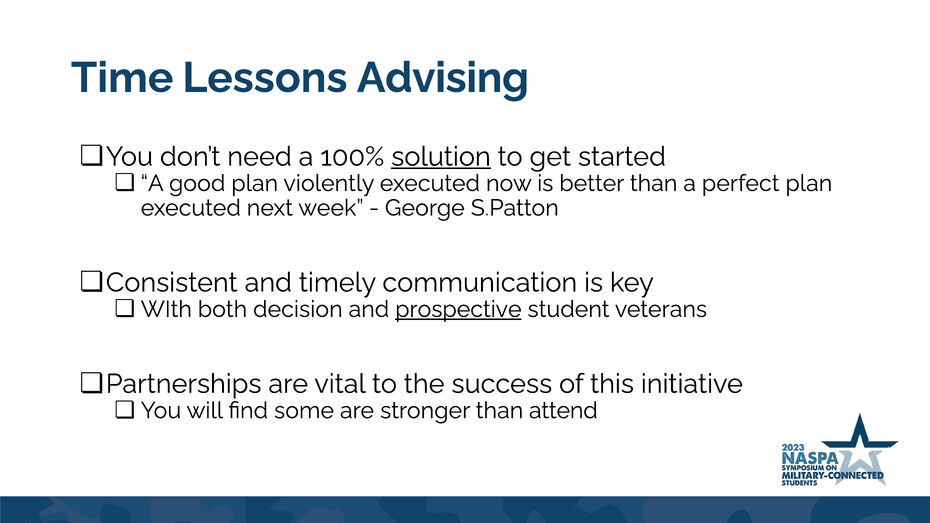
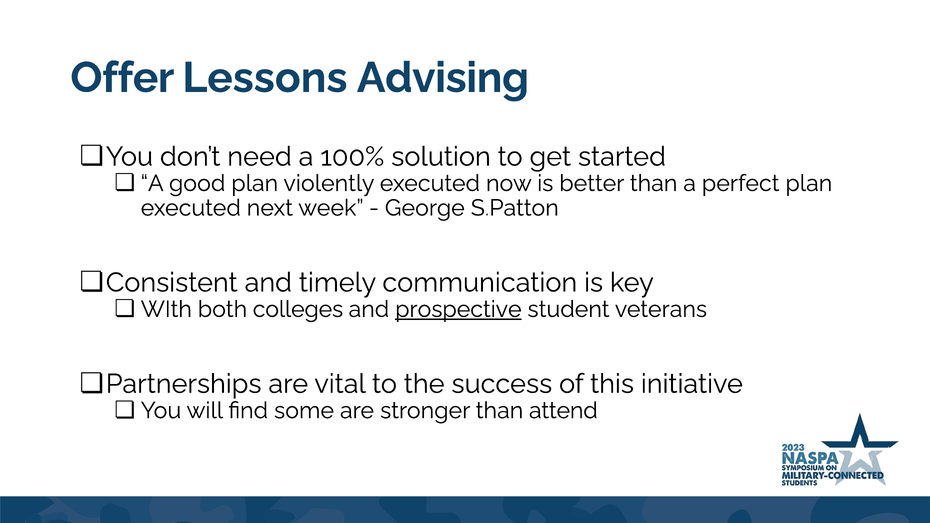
Time: Time -> Offer
solution underline: present -> none
decision: decision -> colleges
